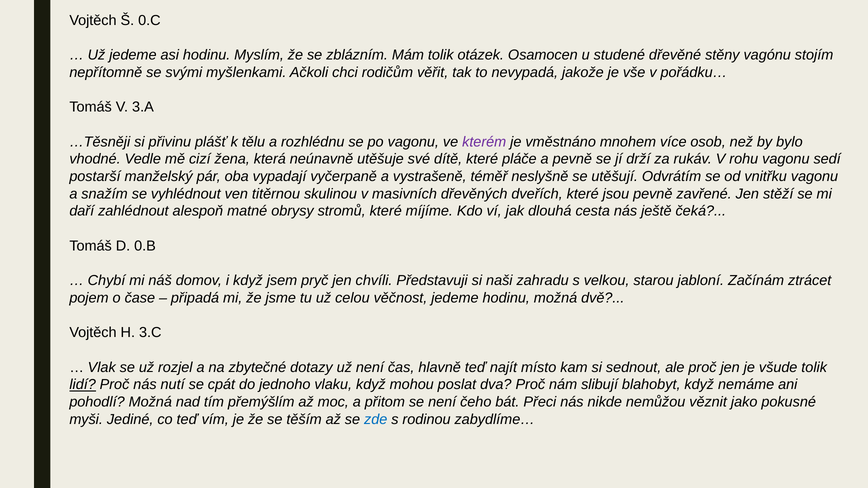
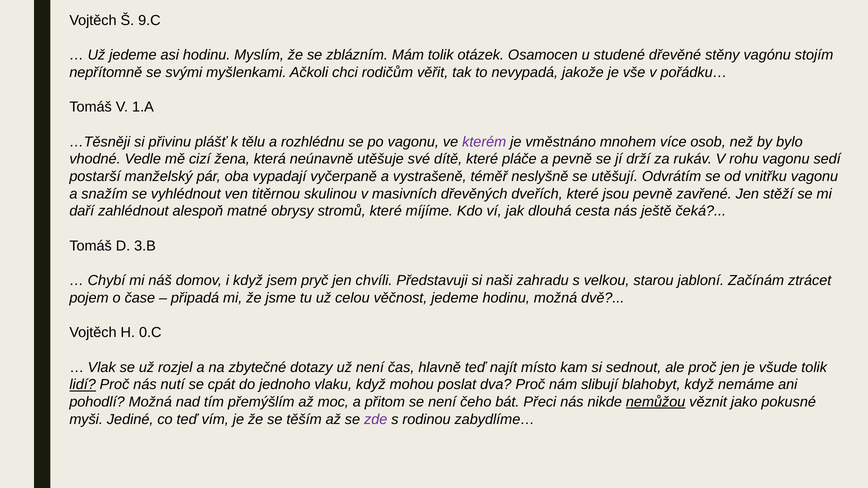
0.C: 0.C -> 9.C
3.A: 3.A -> 1.A
0.B: 0.B -> 3.B
3.C: 3.C -> 0.C
nemůžou underline: none -> present
zde colour: blue -> purple
